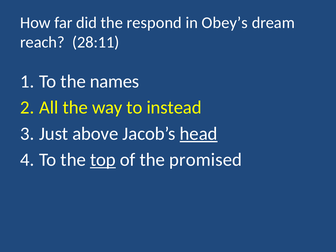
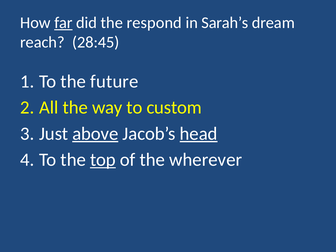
far underline: none -> present
Obey’s: Obey’s -> Sarah’s
28:11: 28:11 -> 28:45
names: names -> future
instead: instead -> custom
above underline: none -> present
promised: promised -> wherever
